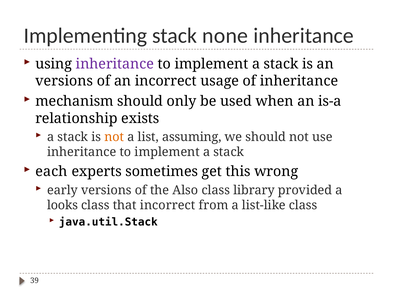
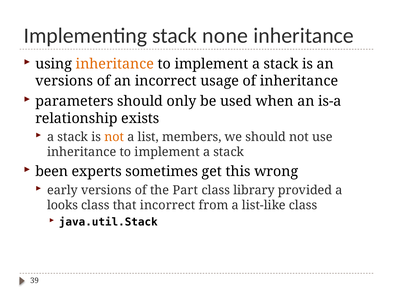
inheritance at (115, 64) colour: purple -> orange
mechanism: mechanism -> parameters
assuming: assuming -> members
each: each -> been
Also: Also -> Part
